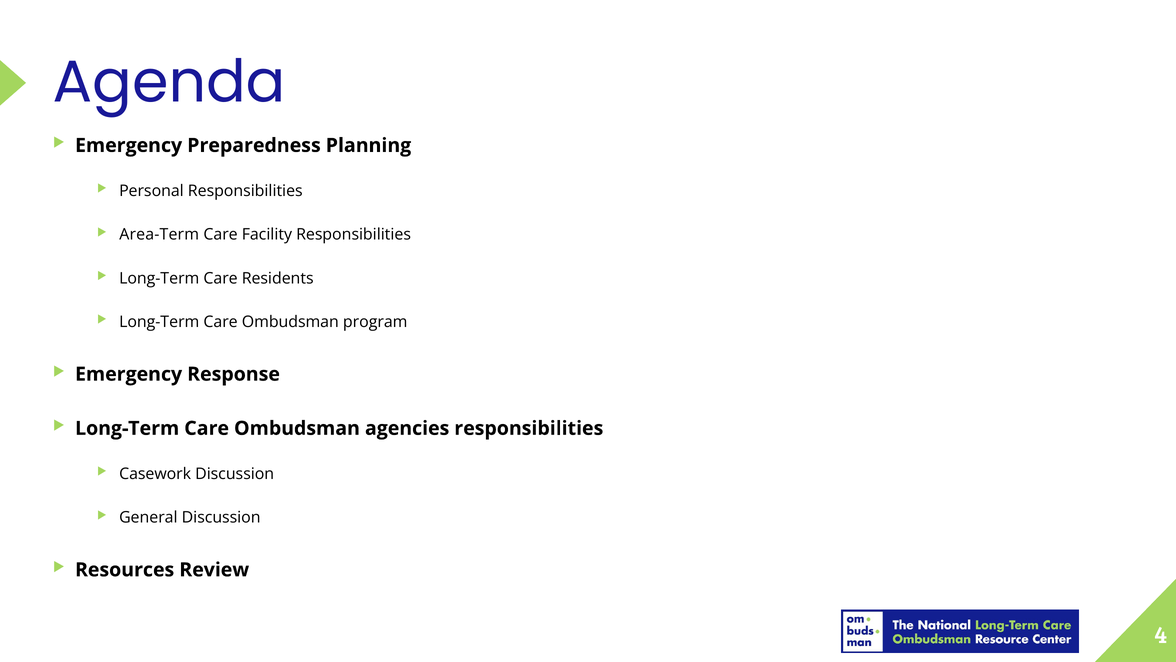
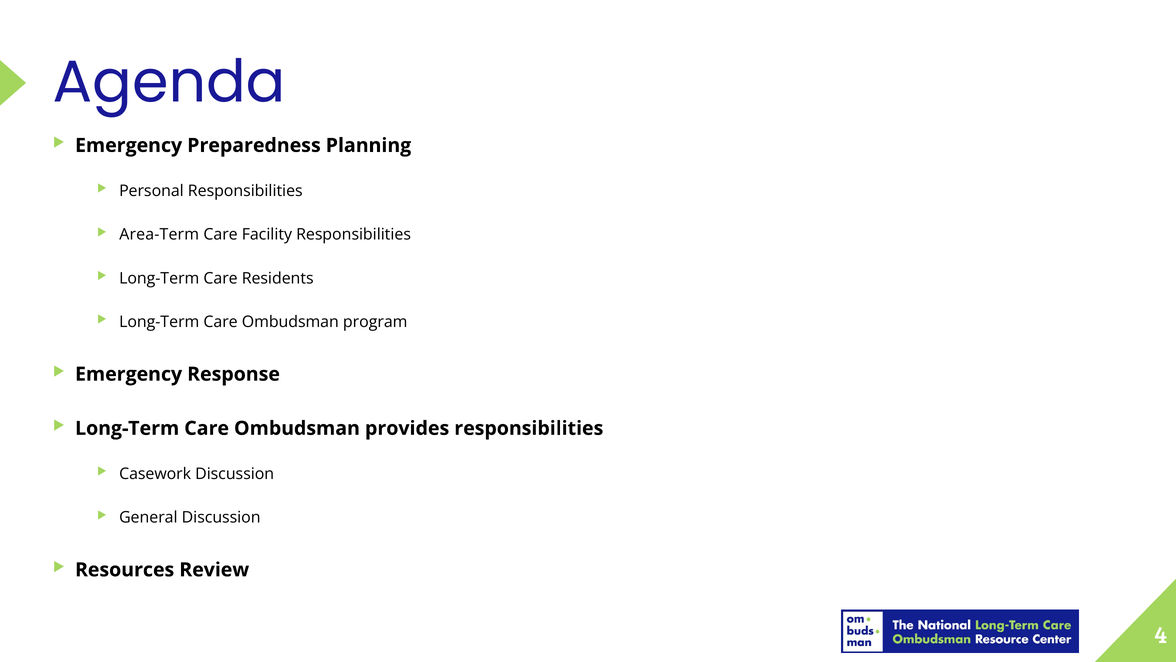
agencies: agencies -> provides
